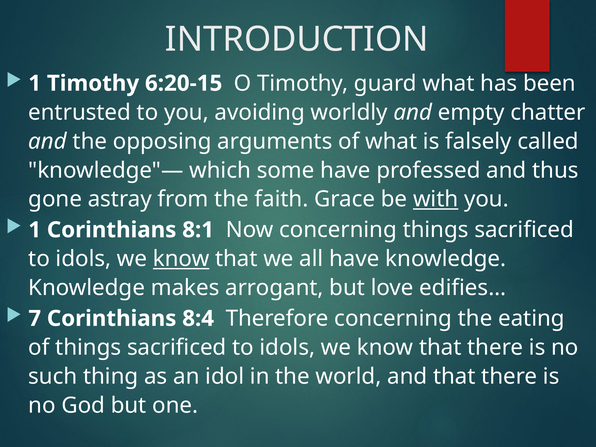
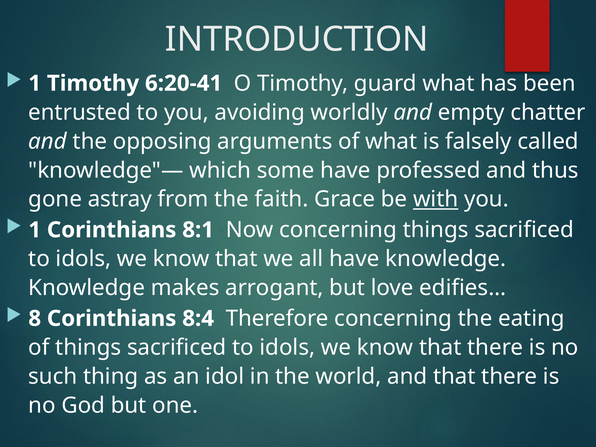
6:20-15: 6:20-15 -> 6:20-41
know at (181, 259) underline: present -> none
7: 7 -> 8
